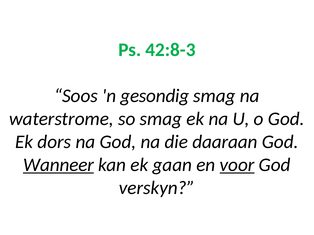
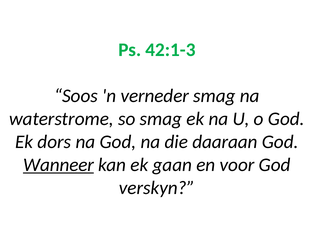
42:8-3: 42:8-3 -> 42:1-3
gesondig: gesondig -> verneder
voor underline: present -> none
